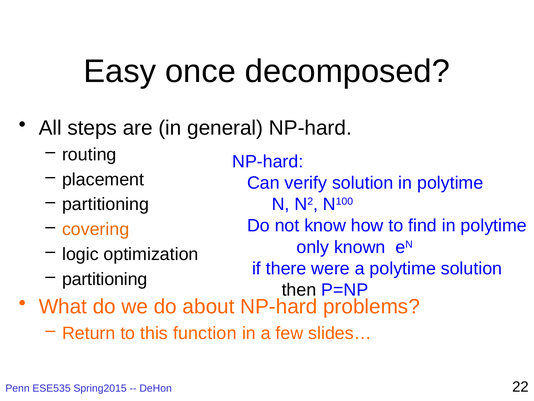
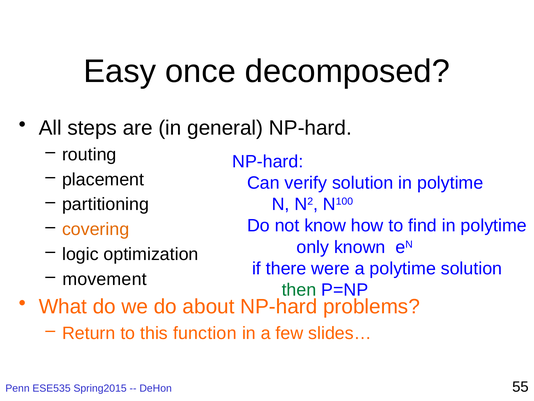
partitioning at (105, 279): partitioning -> movement
then colour: black -> green
22: 22 -> 55
